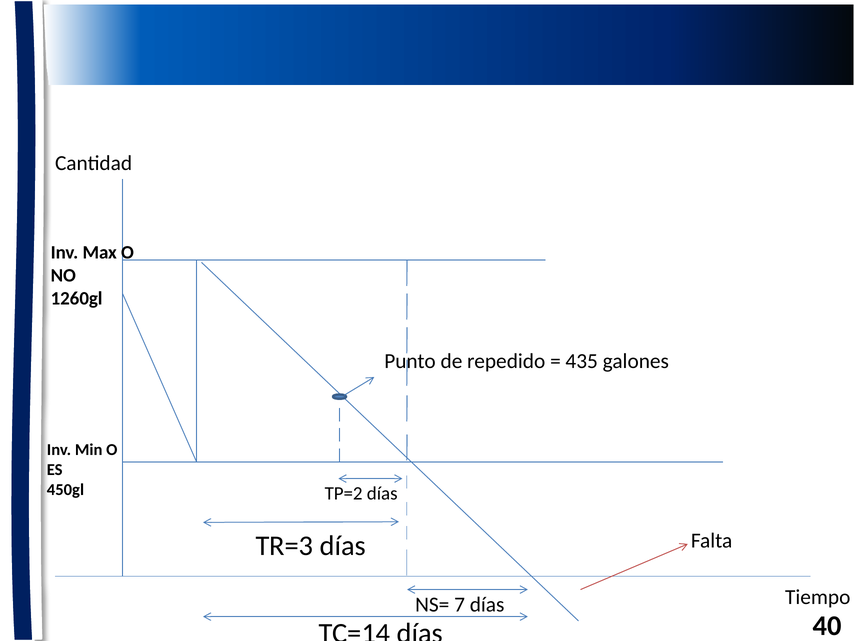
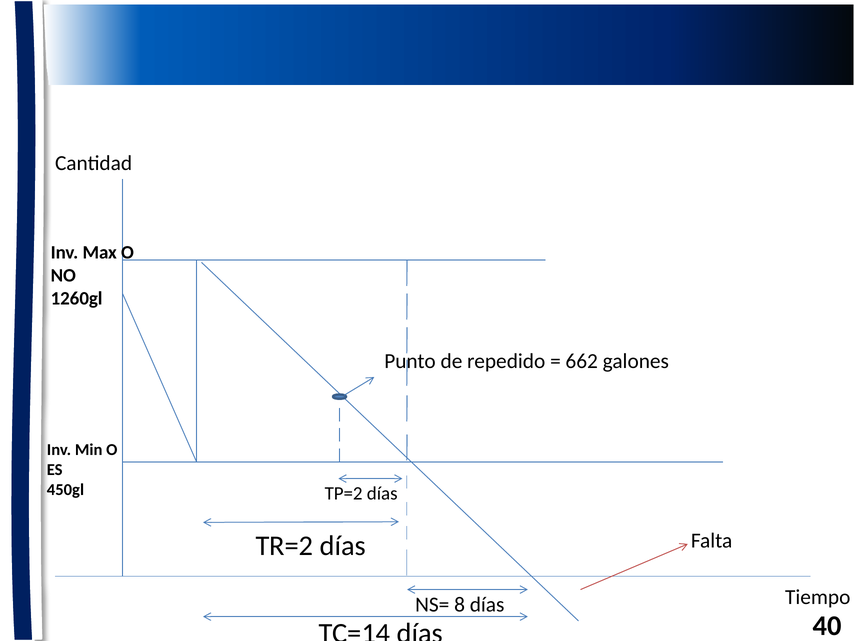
435: 435 -> 662
TR=3: TR=3 -> TR=2
7: 7 -> 8
